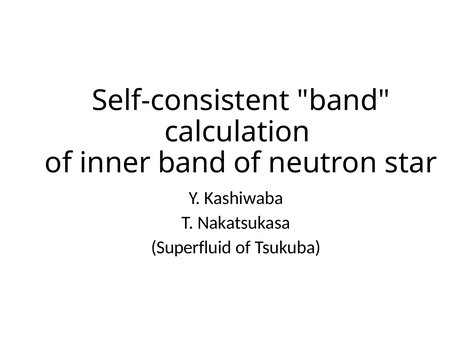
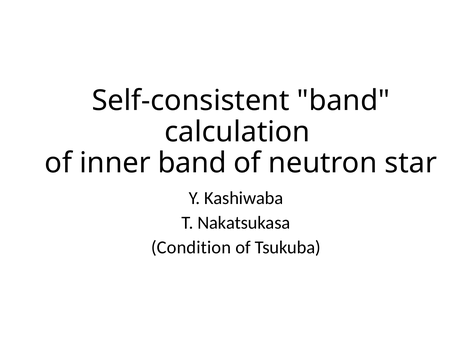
Superfluid: Superfluid -> Condition
